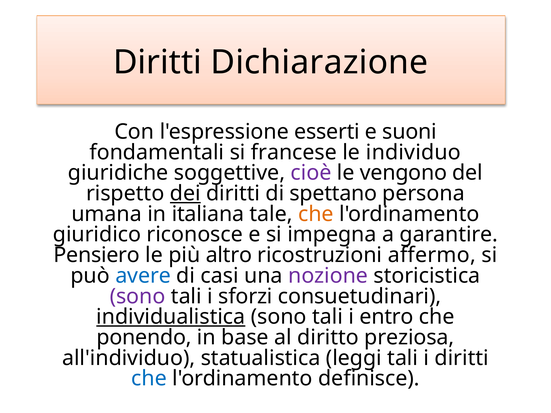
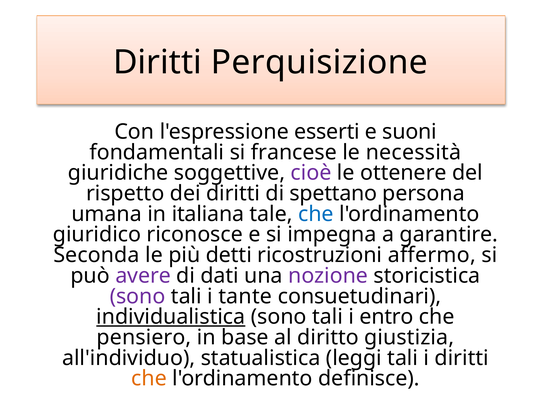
Dichiarazione: Dichiarazione -> Perquisizione
individuo: individuo -> necessità
vengono: vengono -> ottenere
dei underline: present -> none
che at (316, 214) colour: orange -> blue
Pensiero: Pensiero -> Seconda
altro: altro -> detti
avere colour: blue -> purple
casi: casi -> dati
sforzi: sforzi -> tante
ponendo: ponendo -> pensiero
preziosa: preziosa -> giustizia
che at (149, 379) colour: blue -> orange
